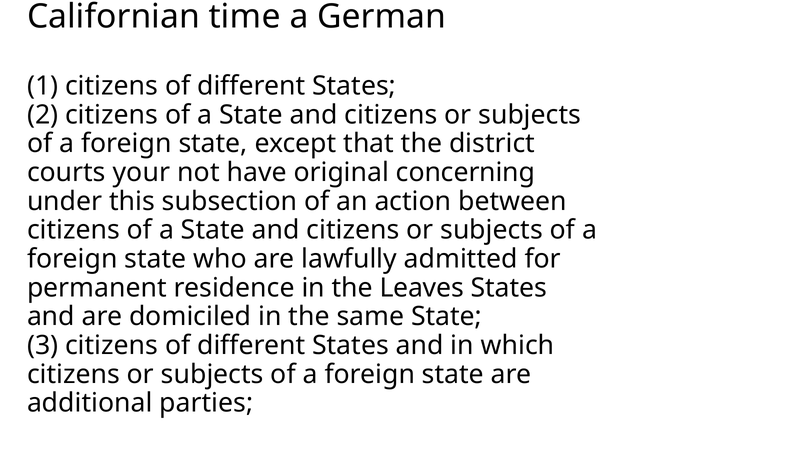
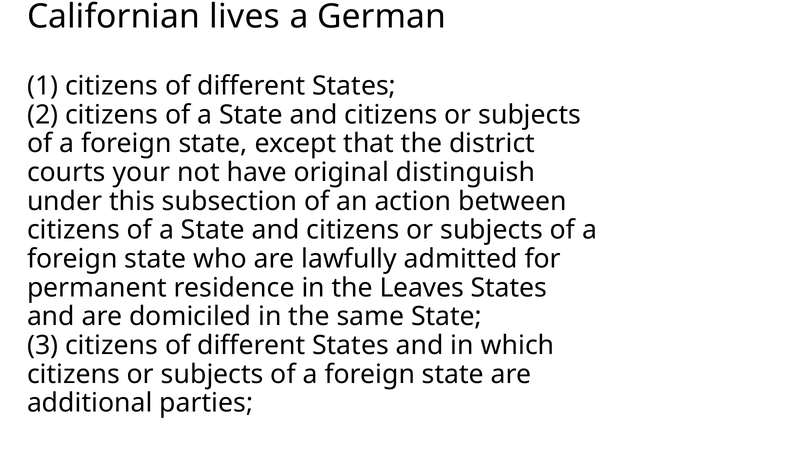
time: time -> lives
concerning: concerning -> distinguish
